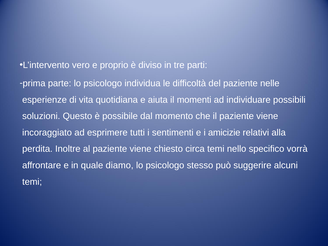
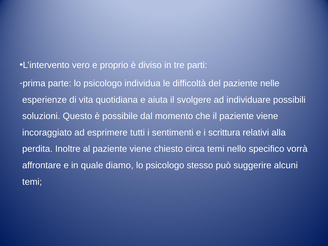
momenti: momenti -> svolgere
amicizie: amicizie -> scrittura
